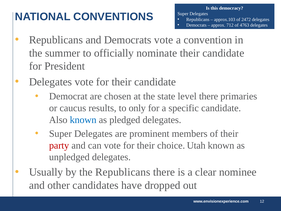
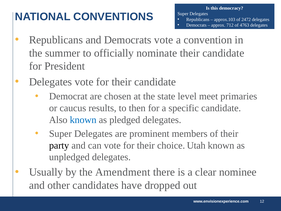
level there: there -> meet
only: only -> then
party colour: red -> black
the Republicans: Republicans -> Amendment
